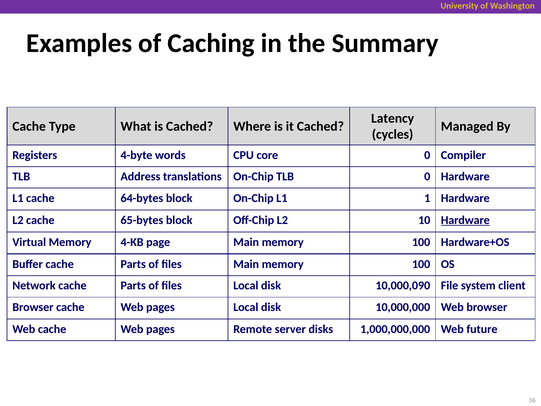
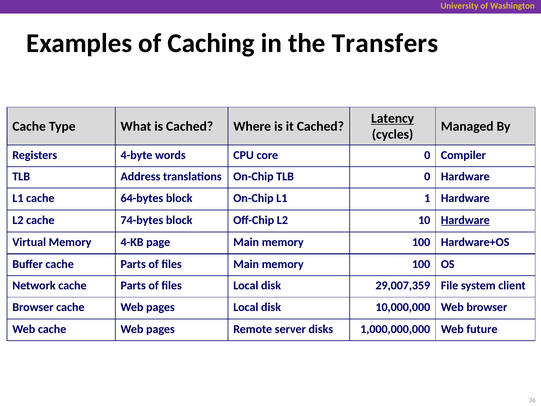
Summary: Summary -> Transfers
Latency underline: none -> present
65-bytes: 65-bytes -> 74-bytes
10,000,090: 10,000,090 -> 29,007,359
